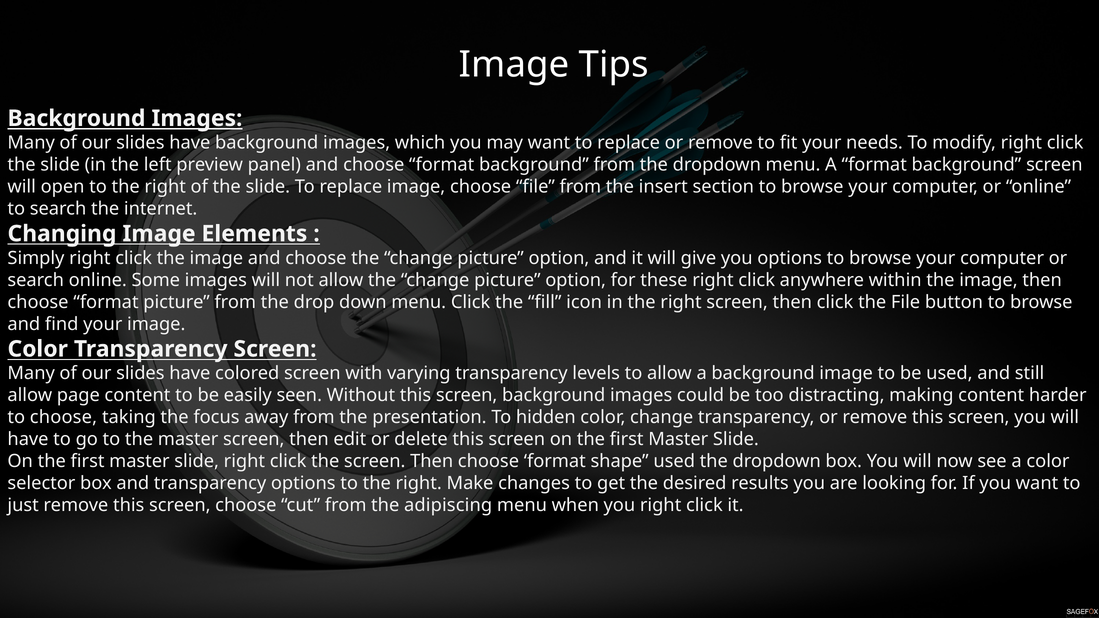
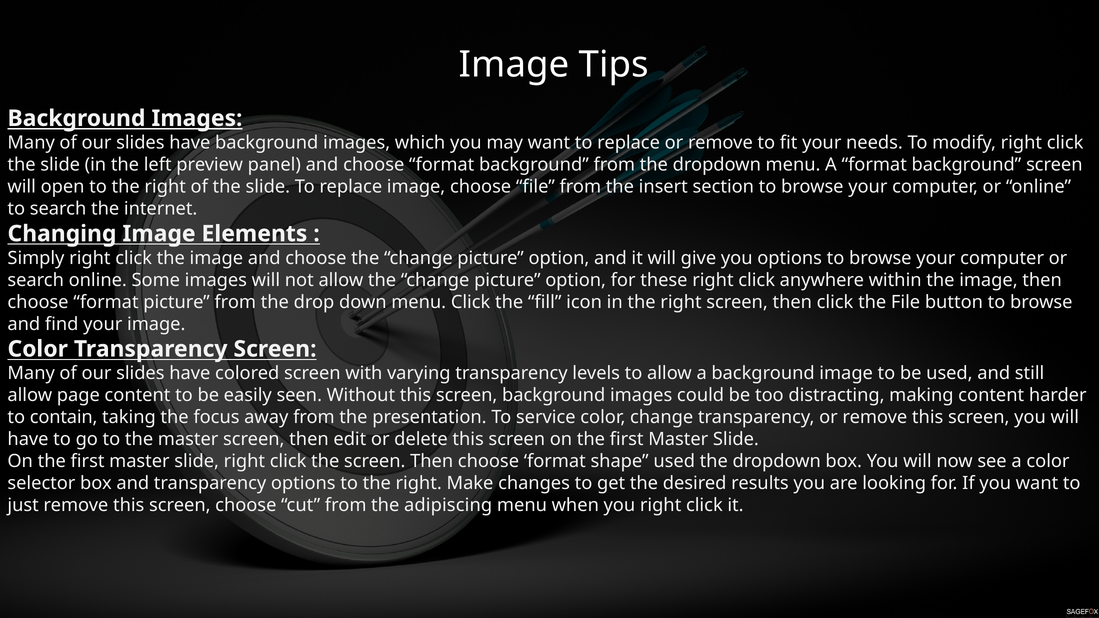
to choose: choose -> contain
hidden: hidden -> service
